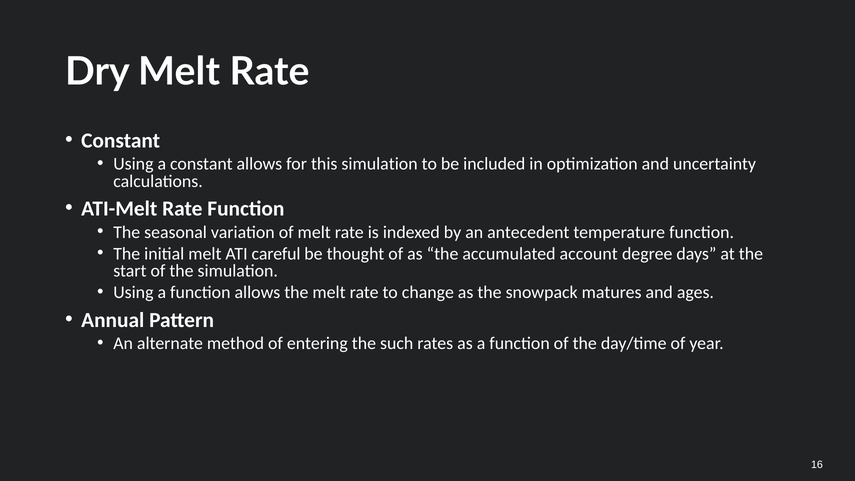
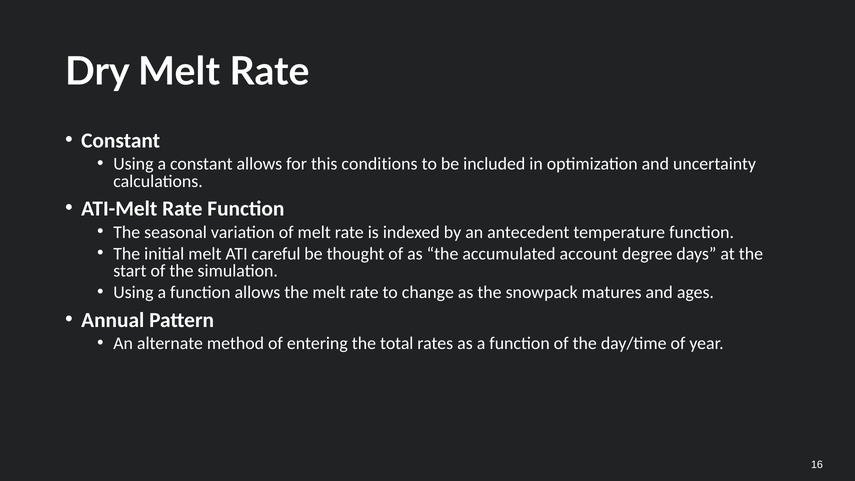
this simulation: simulation -> conditions
such: such -> total
